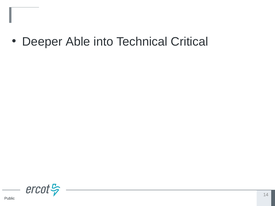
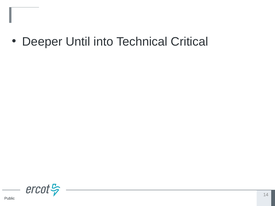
Able: Able -> Until
